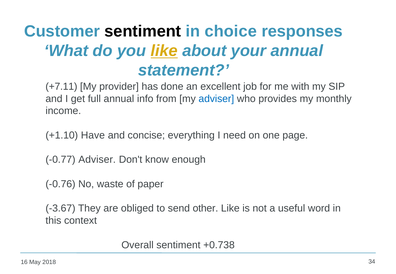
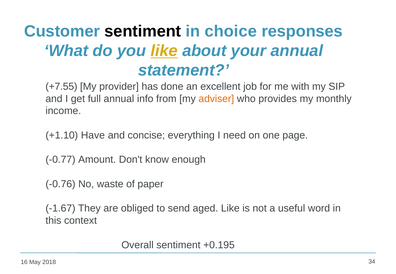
+7.11: +7.11 -> +7.55
adviser at (216, 99) colour: blue -> orange
-0.77 Adviser: Adviser -> Amount
-3.67: -3.67 -> -1.67
other: other -> aged
+0.738: +0.738 -> +0.195
